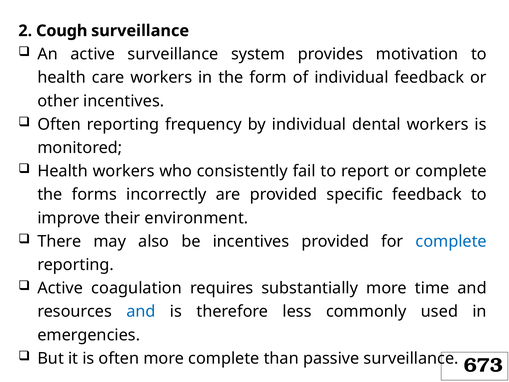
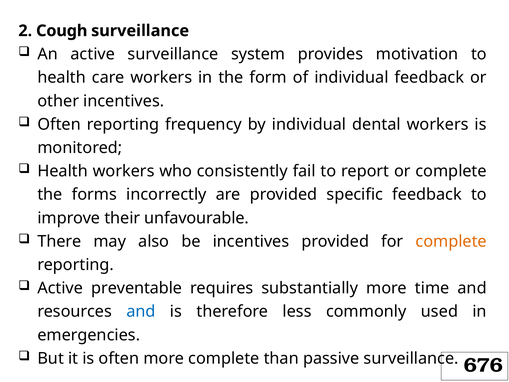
environment: environment -> unfavourable
complete at (451, 241) colour: blue -> orange
coagulation: coagulation -> preventable
673: 673 -> 676
